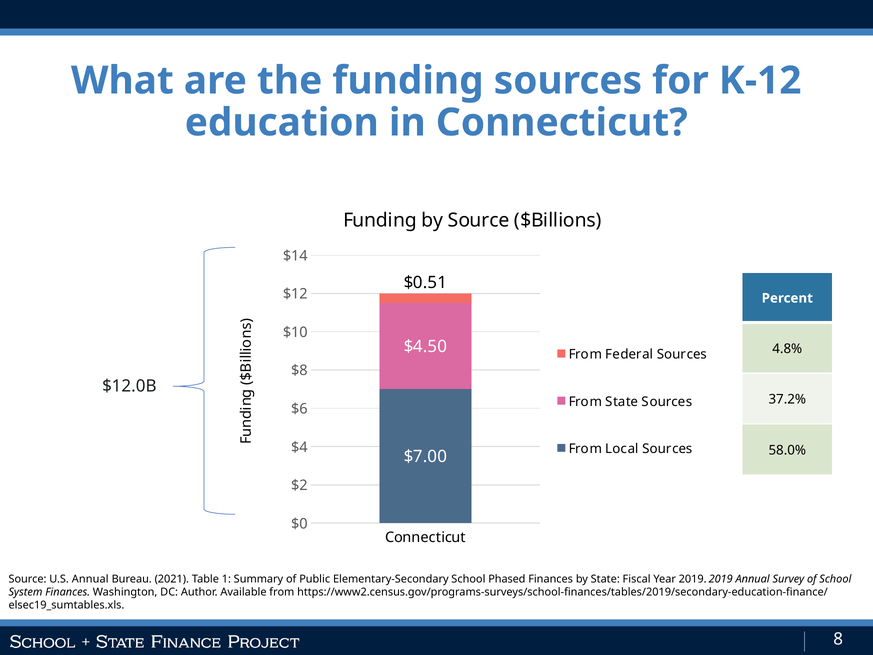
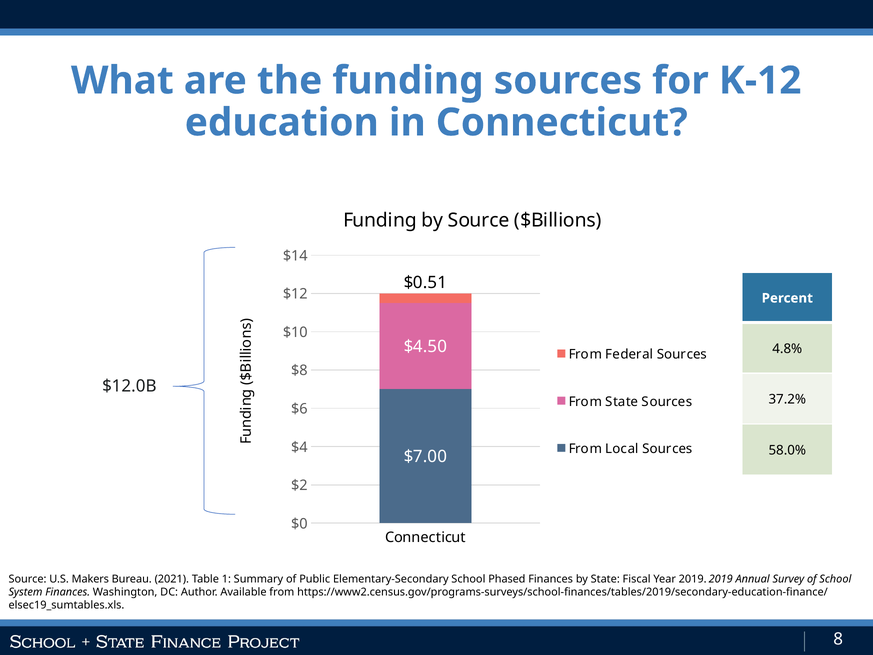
U.S Annual: Annual -> Makers
